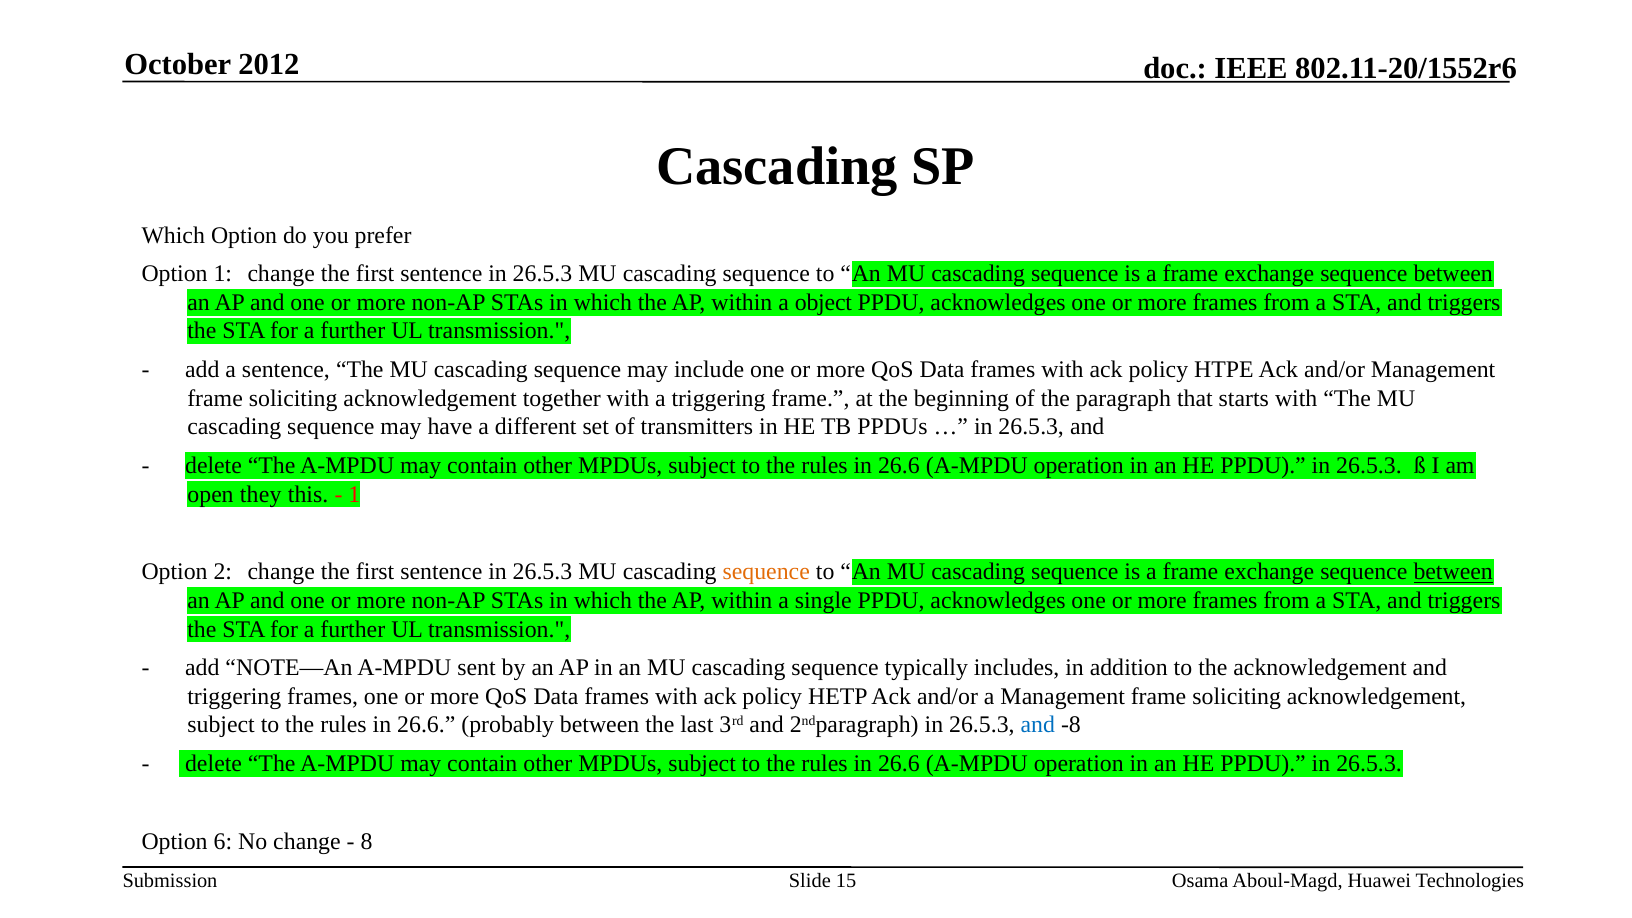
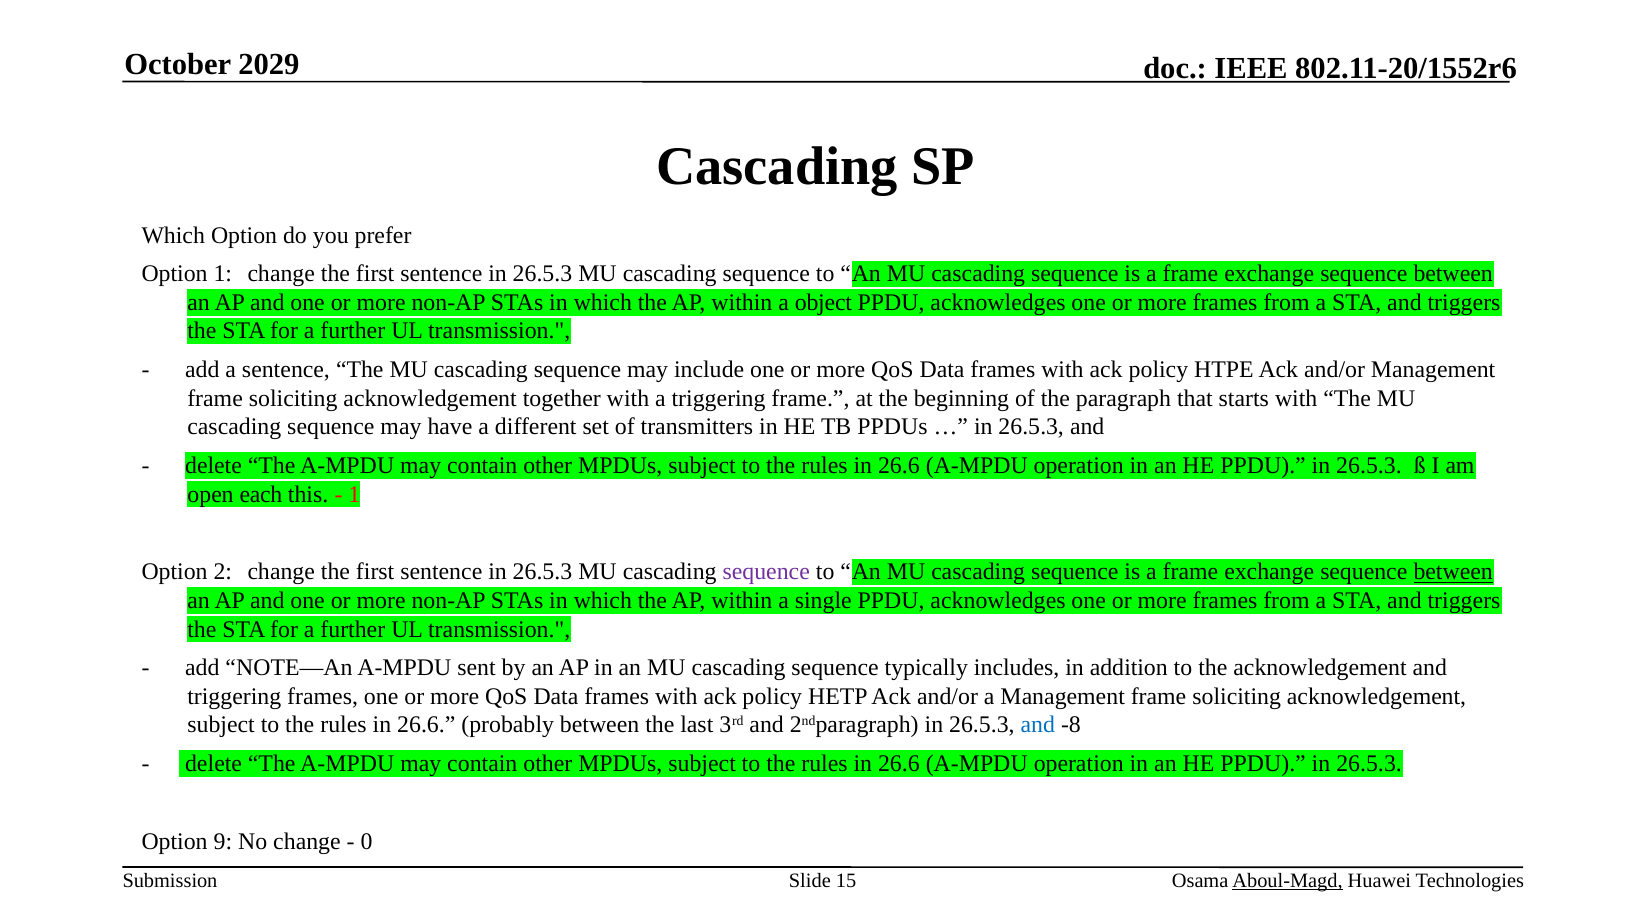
2012: 2012 -> 2029
they: they -> each
sequence at (766, 572) colour: orange -> purple
6: 6 -> 9
8: 8 -> 0
Aboul-Magd underline: none -> present
